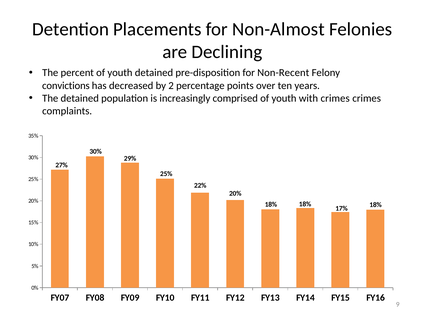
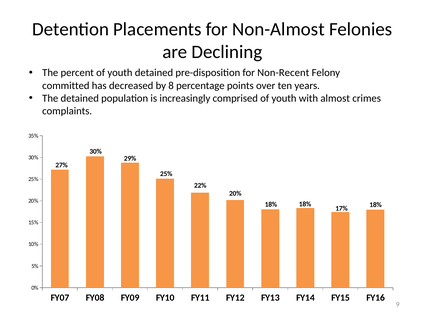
convictions: convictions -> committed
2: 2 -> 8
with crimes: crimes -> almost
